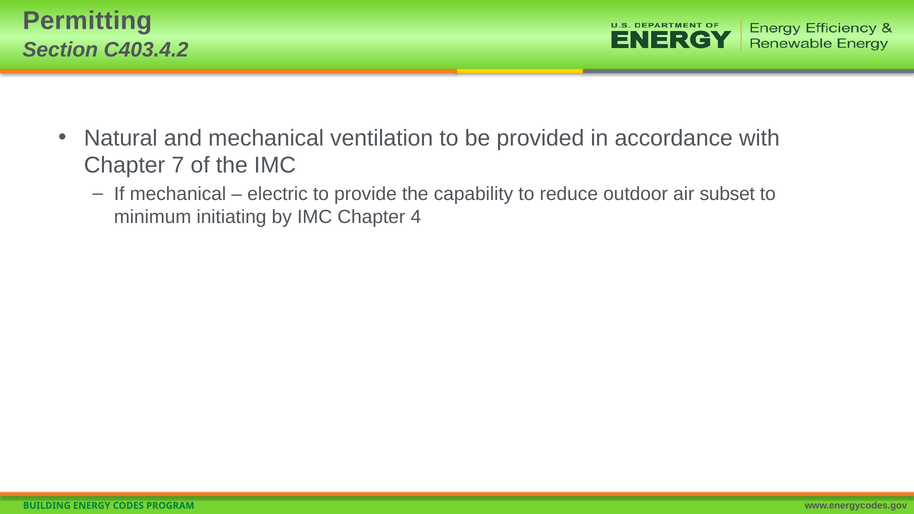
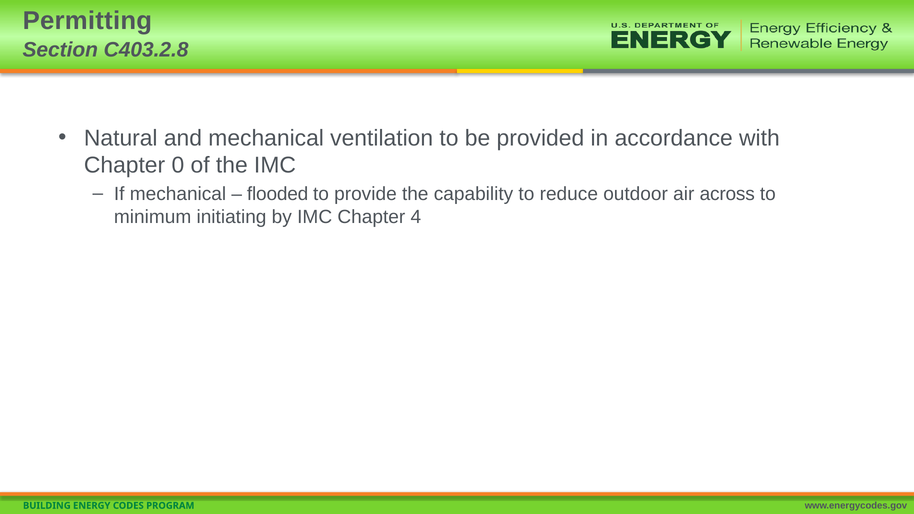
C403.4.2: C403.4.2 -> C403.2.8
7: 7 -> 0
electric: electric -> flooded
subset: subset -> across
